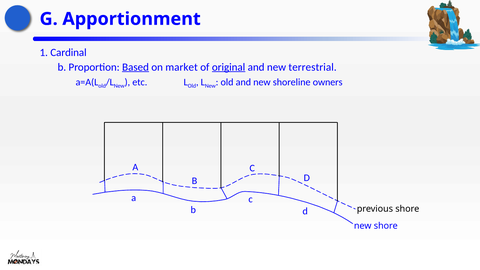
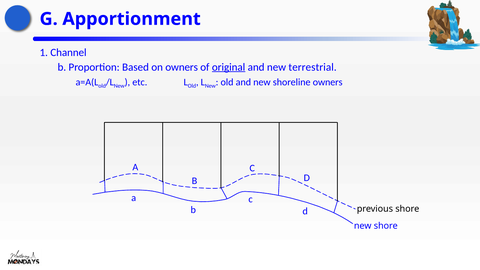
Cardinal: Cardinal -> Channel
Based underline: present -> none
on market: market -> owners
